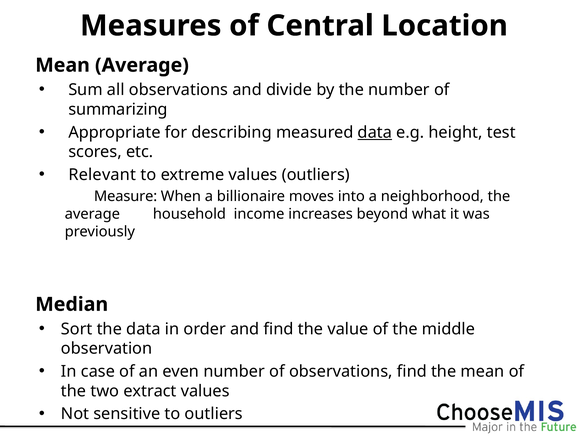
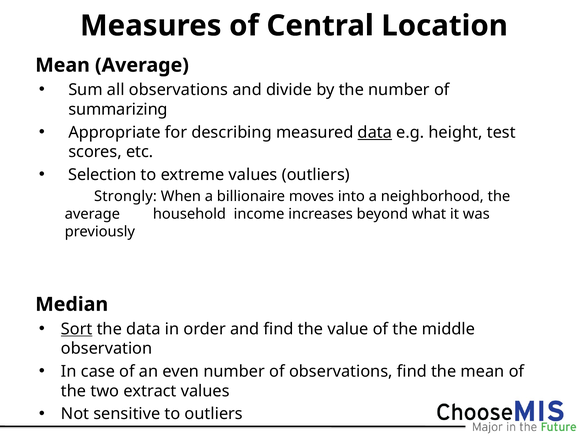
Relevant: Relevant -> Selection
Measure: Measure -> Strongly
Sort underline: none -> present
